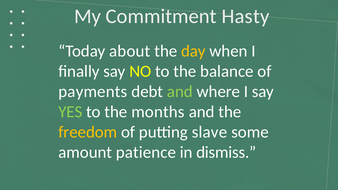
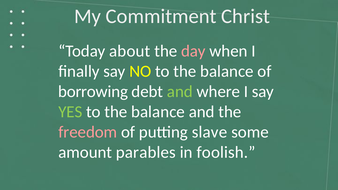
Hasty: Hasty -> Christ
day colour: yellow -> pink
payments: payments -> borrowing
months at (158, 112): months -> balance
freedom colour: yellow -> pink
patience: patience -> parables
dismiss: dismiss -> foolish
